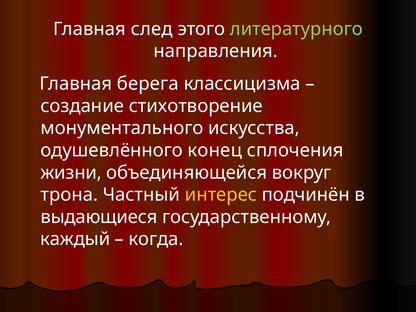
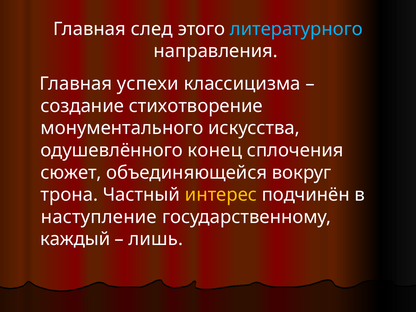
литературного colour: light green -> light blue
берега: берега -> успехи
жизни: жизни -> сюжет
выдающиеся: выдающиеся -> наступление
когда: когда -> лишь
